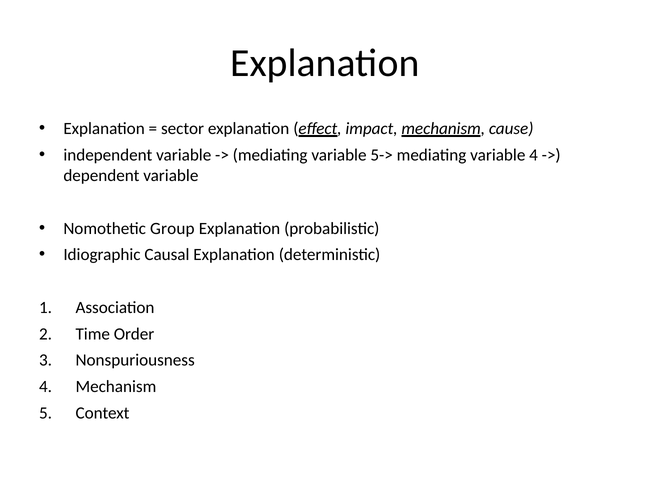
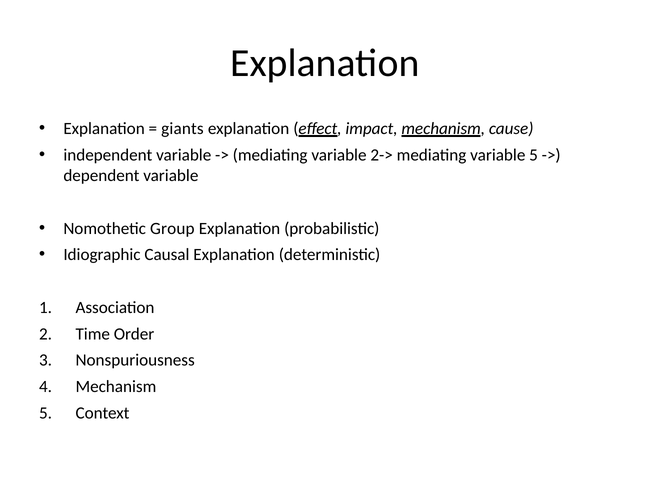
sector: sector -> giants
5->: 5-> -> 2->
variable 4: 4 -> 5
